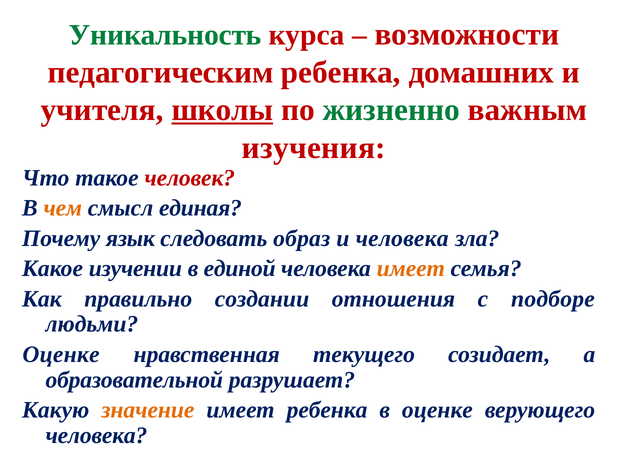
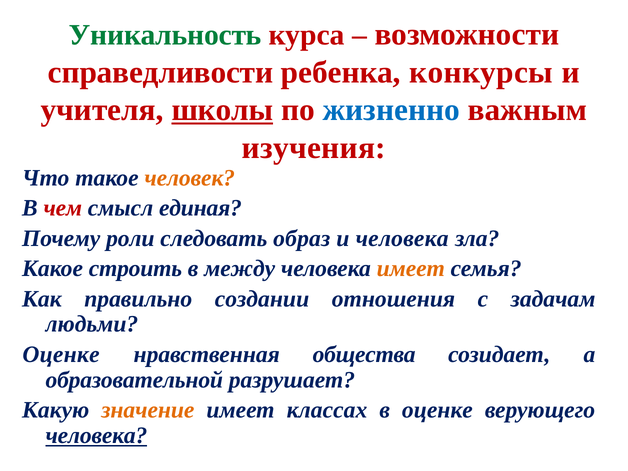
педагогическим: педагогическим -> справедливости
домашних: домашних -> конкурсы
жизненно colour: green -> blue
человек colour: red -> orange
чем colour: orange -> red
язык: язык -> роли
изучении: изучении -> строить
единой: единой -> между
подборе: подборе -> задачам
текущего: текущего -> общества
имеет ребенка: ребенка -> классах
человека at (96, 436) underline: none -> present
